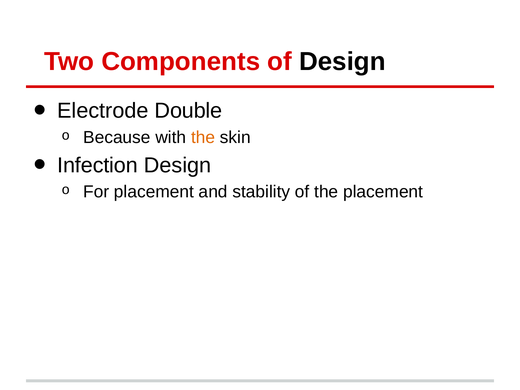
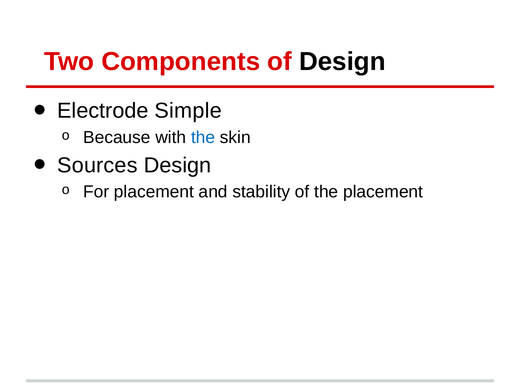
Double: Double -> Simple
the at (203, 137) colour: orange -> blue
Infection: Infection -> Sources
